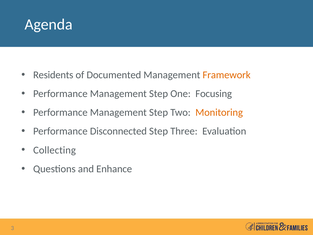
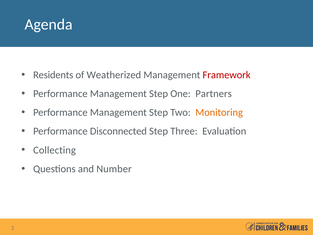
Documented: Documented -> Weatherized
Framework colour: orange -> red
Focusing: Focusing -> Partners
Enhance: Enhance -> Number
